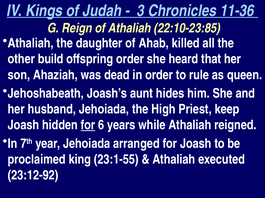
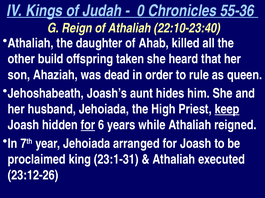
3: 3 -> 0
11-36: 11-36 -> 55-36
22:10-23:85: 22:10-23:85 -> 22:10-23:40
offspring order: order -> taken
keep underline: none -> present
23:1-55: 23:1-55 -> 23:1-31
23:12-92: 23:12-92 -> 23:12-26
